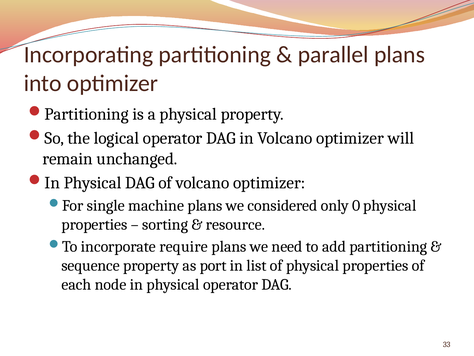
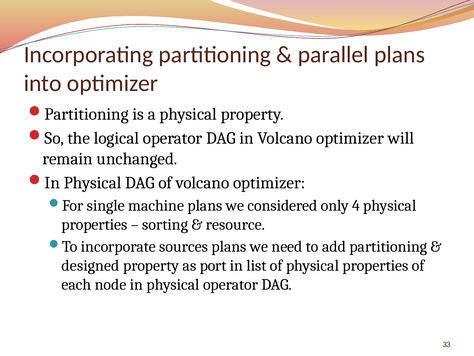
0: 0 -> 4
require: require -> sources
sequence: sequence -> designed
